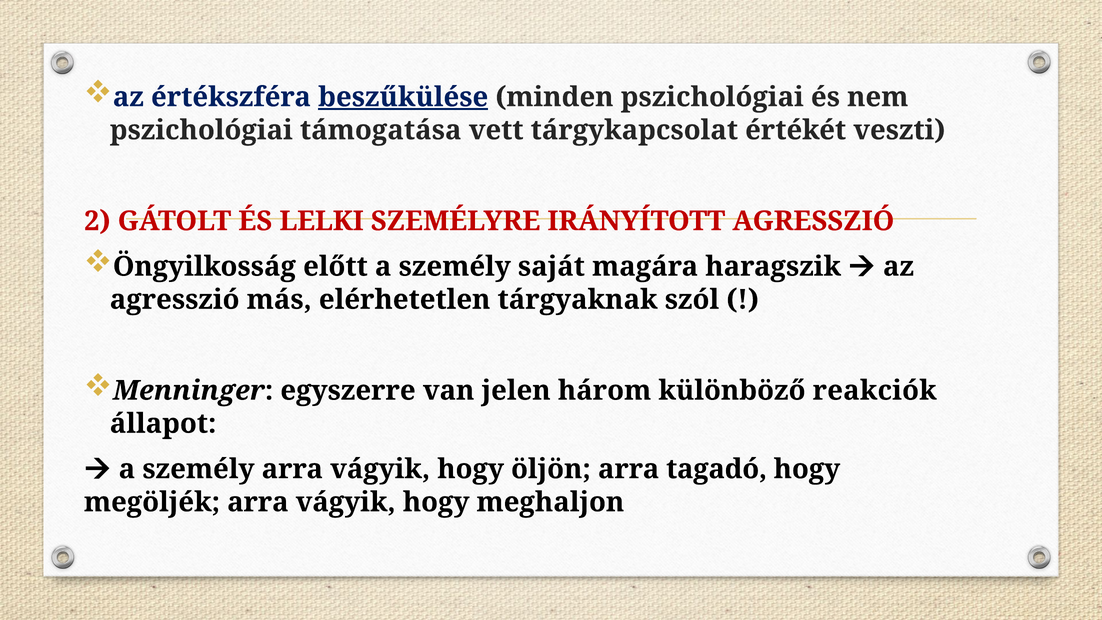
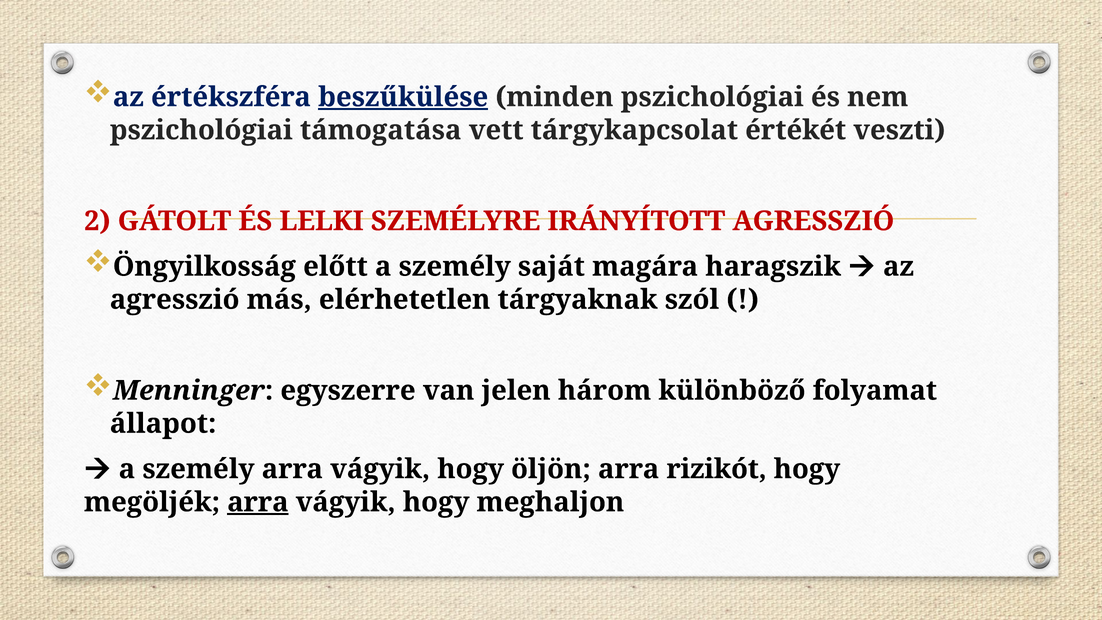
reakciók: reakciók -> folyamat
tagadó: tagadó -> rizikót
arra at (258, 502) underline: none -> present
